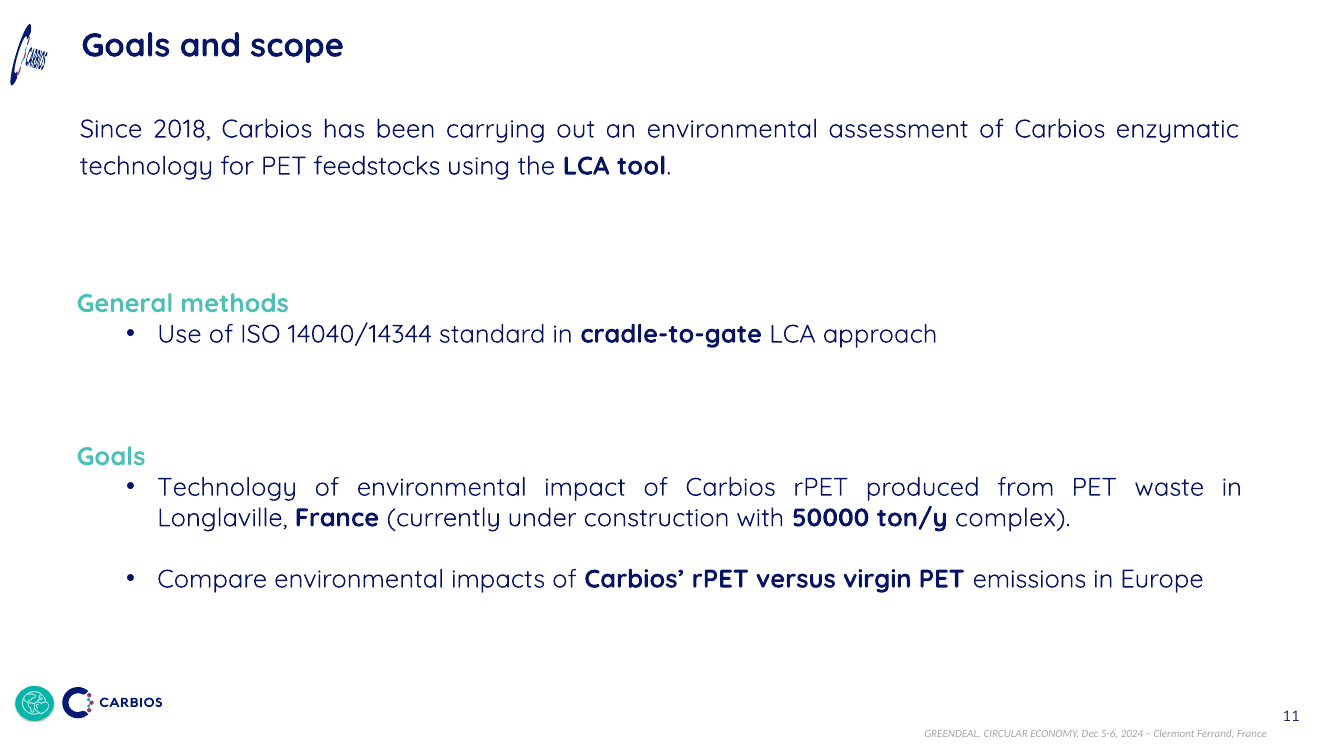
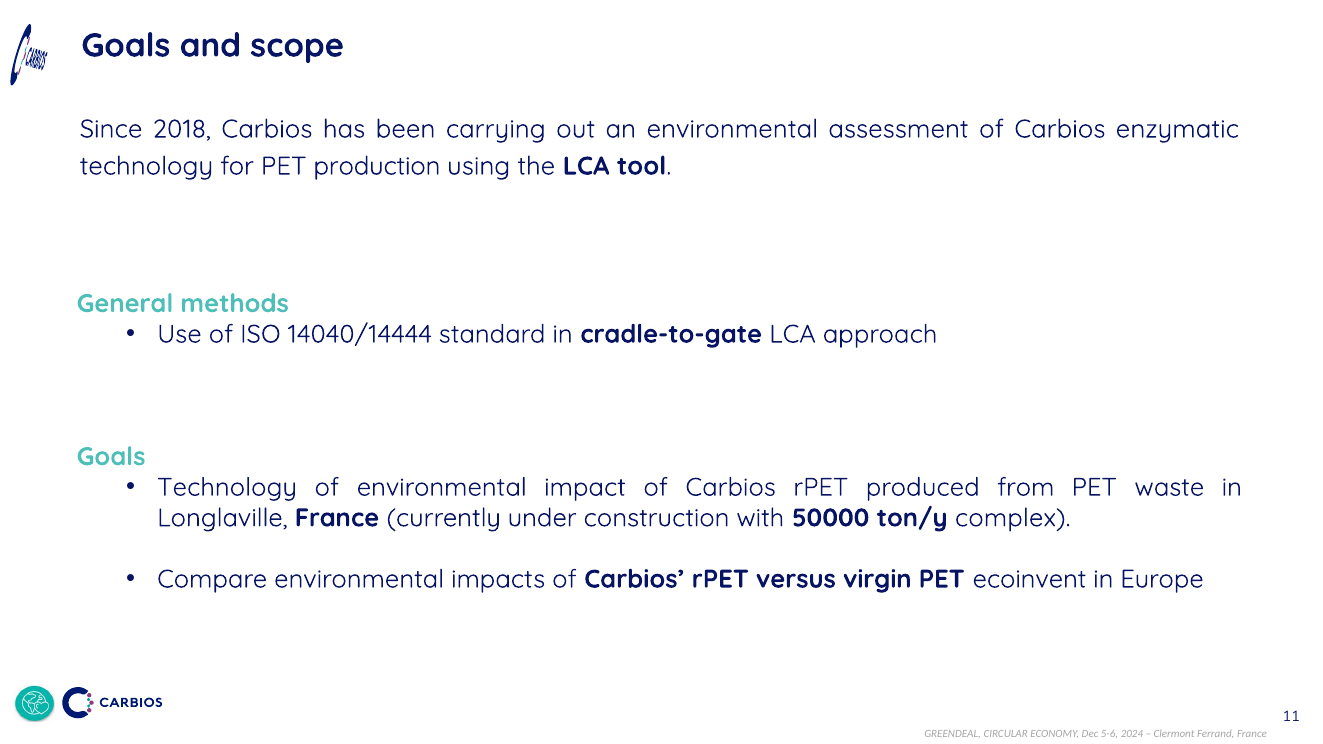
feedstocks: feedstocks -> production
14040/14344: 14040/14344 -> 14040/14444
emissions: emissions -> ecoinvent
